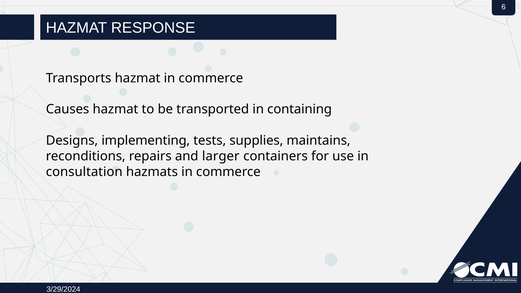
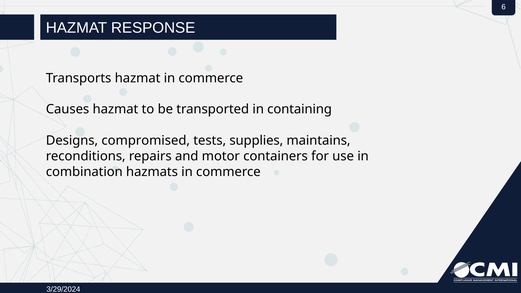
implementing: implementing -> compromised
larger: larger -> motor
consultation: consultation -> combination
